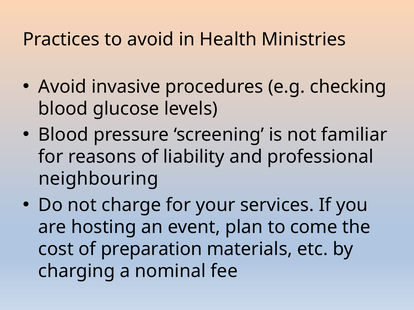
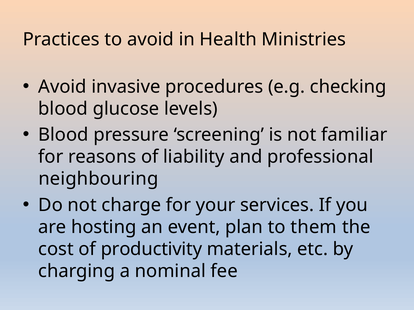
come: come -> them
preparation: preparation -> productivity
